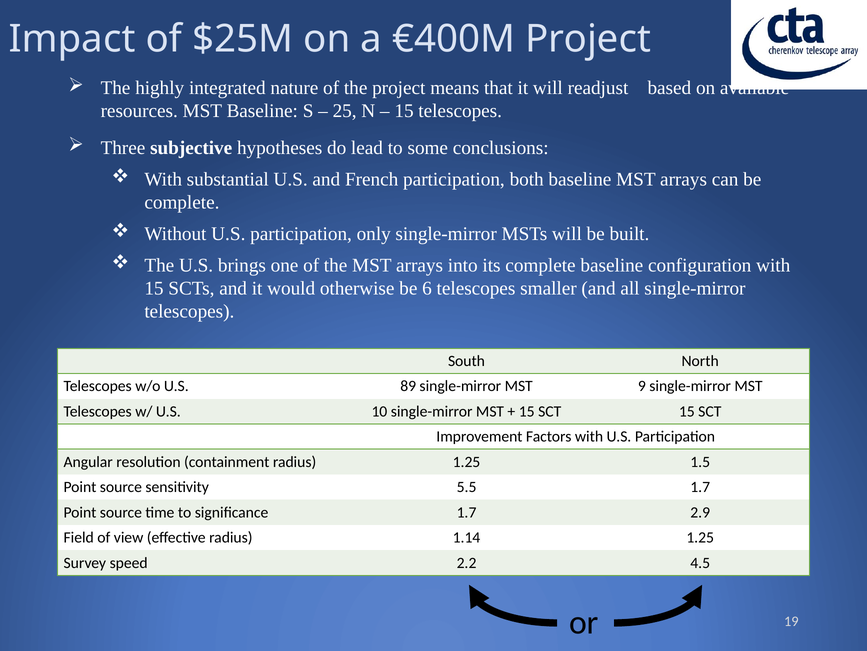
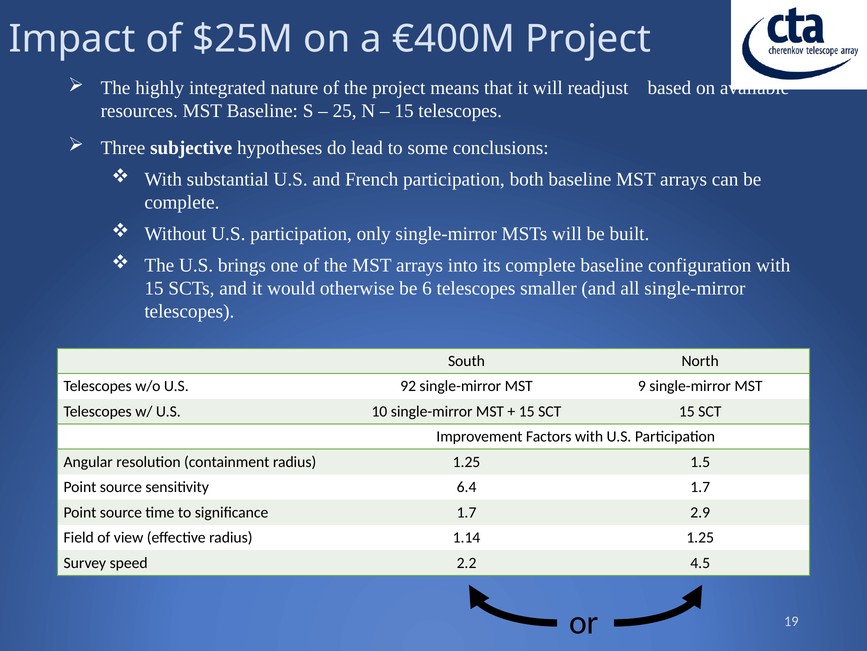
89: 89 -> 92
5.5: 5.5 -> 6.4
